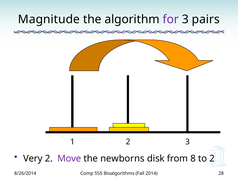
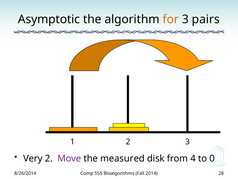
Magnitude: Magnitude -> Asymptotic
for colour: purple -> orange
newborns: newborns -> measured
8: 8 -> 4
to 2: 2 -> 0
